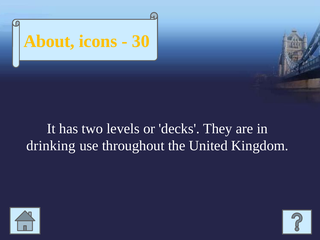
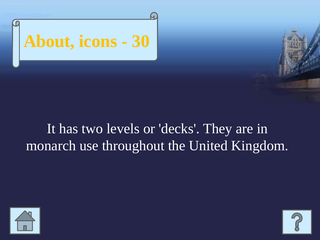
drinking: drinking -> monarch
